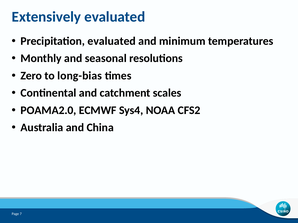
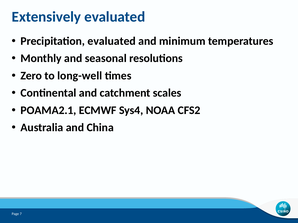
long-bias: long-bias -> long-well
POAMA2.0: POAMA2.0 -> POAMA2.1
